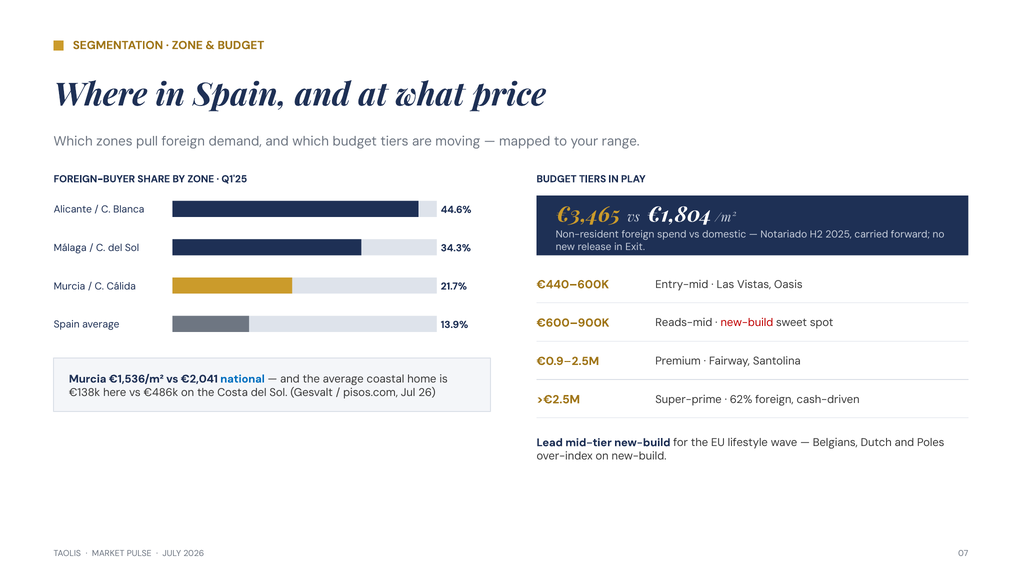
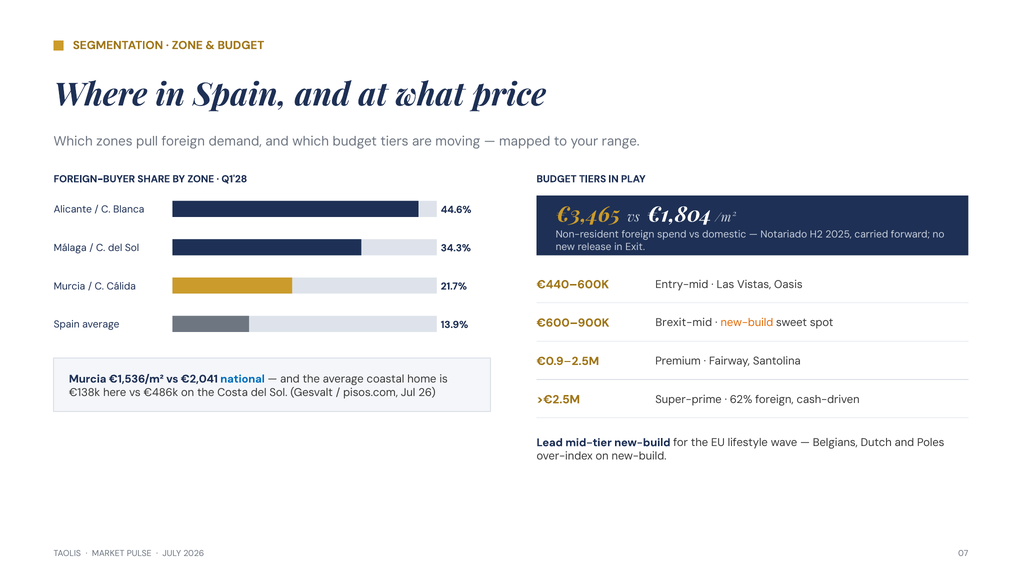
Q1'25: Q1'25 -> Q1'28
Reads-mid: Reads-mid -> Brexit-mid
new-build at (747, 323) colour: red -> orange
